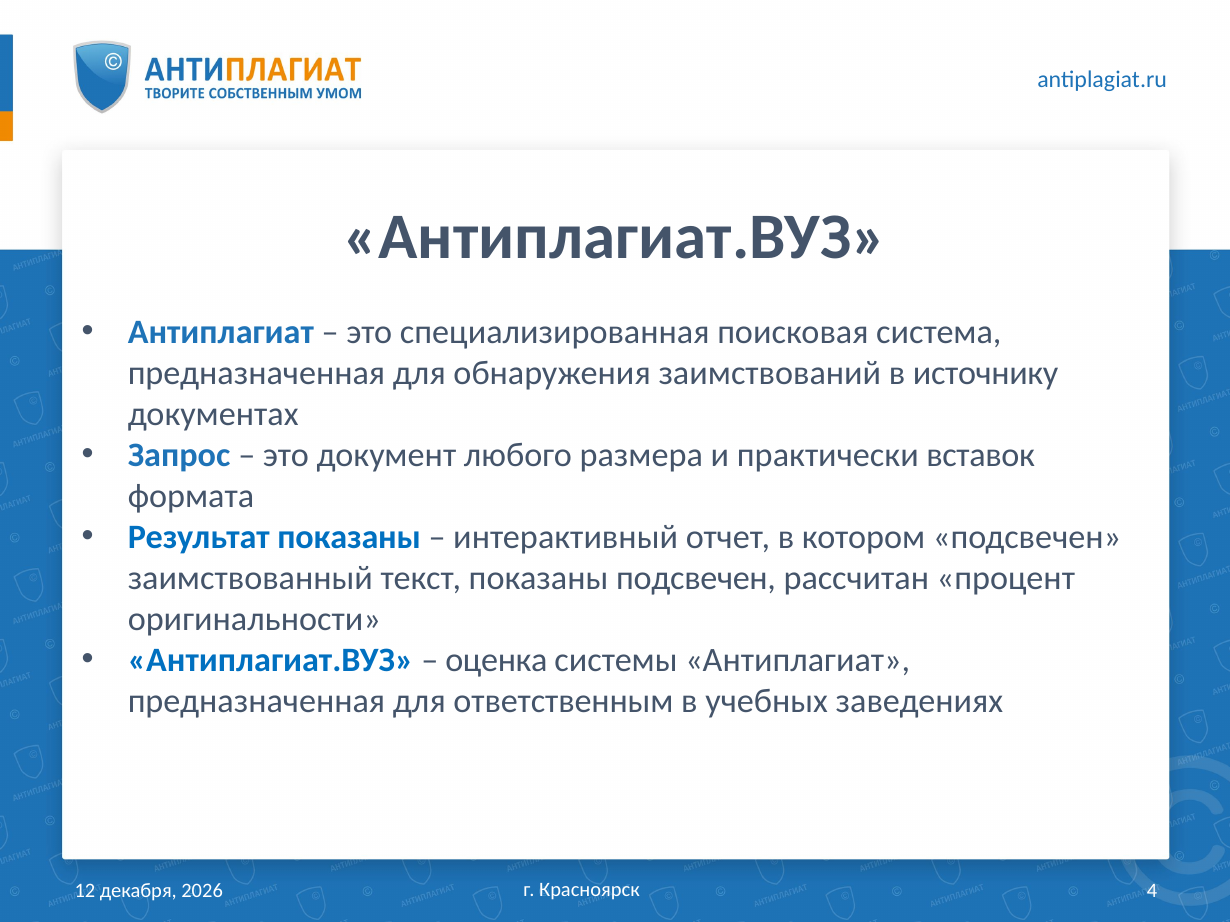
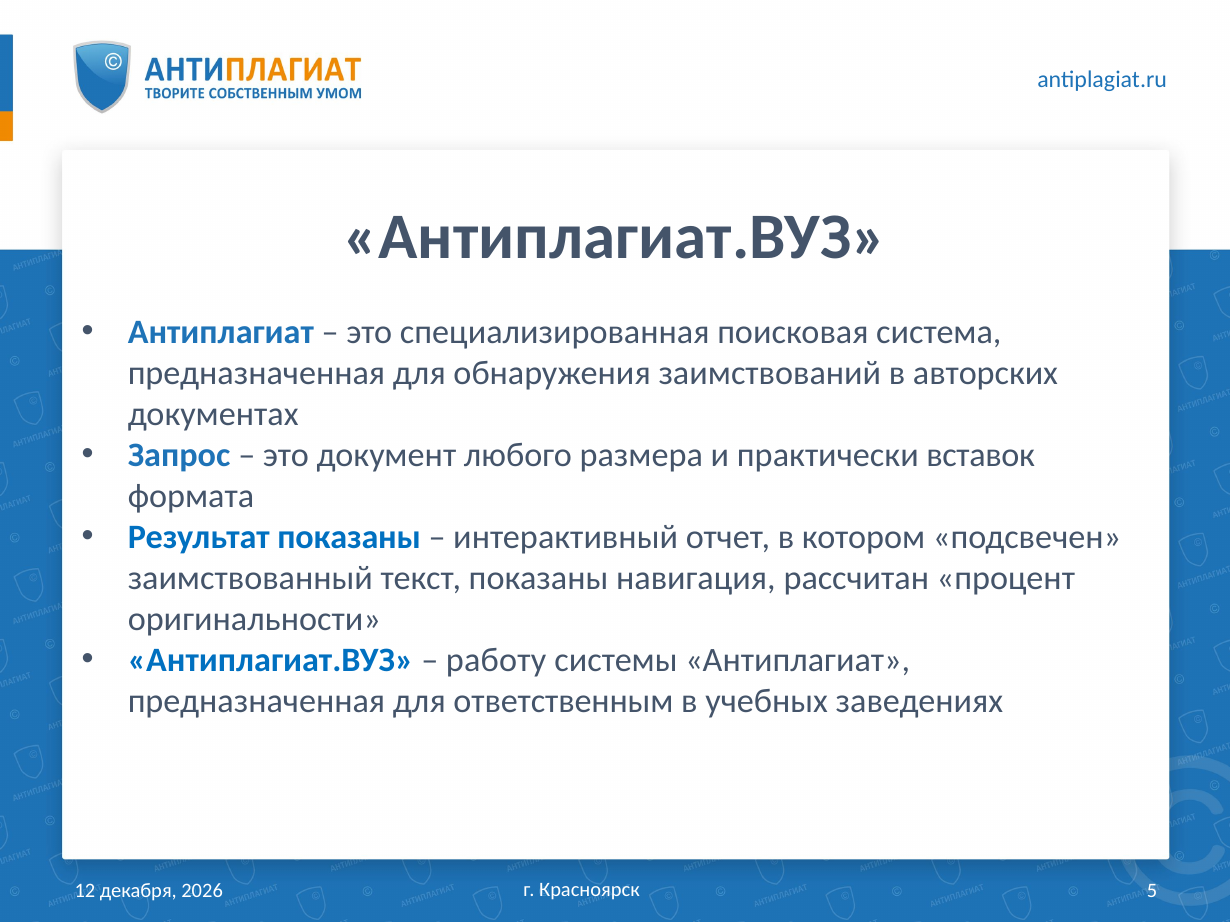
источнику: источнику -> авторских
показаны подсвечен: подсвечен -> навигация
оценка: оценка -> работу
4: 4 -> 5
